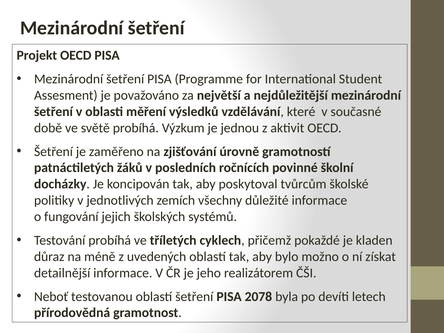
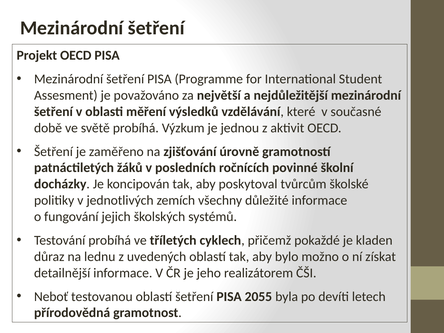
méně: méně -> lednu
2078: 2078 -> 2055
